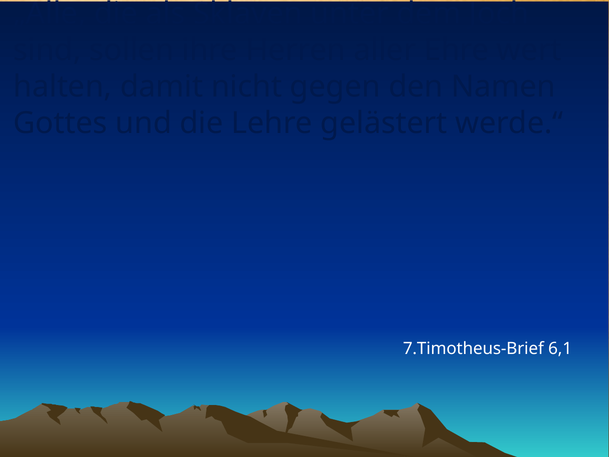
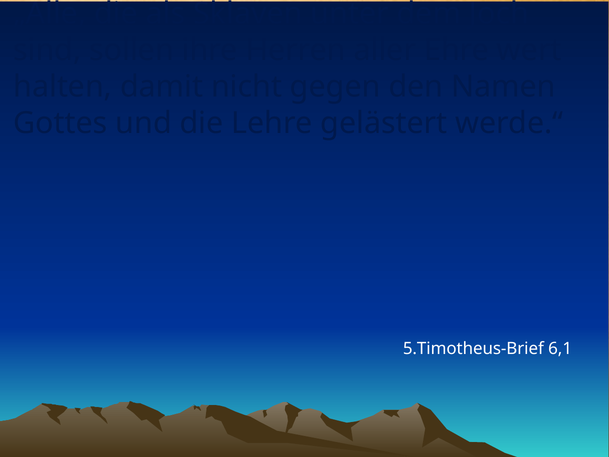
7.Timotheus-Brief: 7.Timotheus-Brief -> 5.Timotheus-Brief
